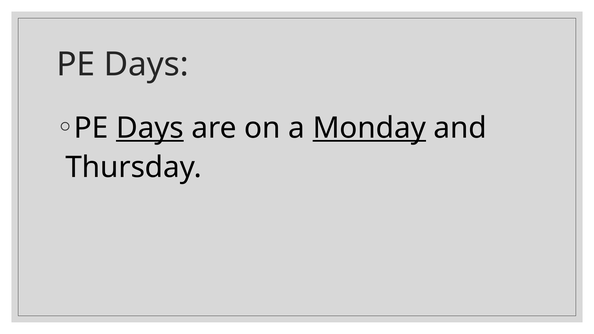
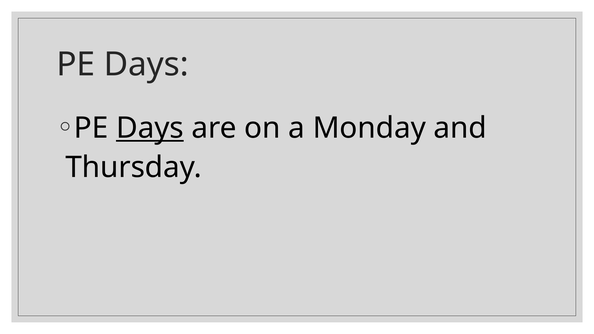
Monday underline: present -> none
